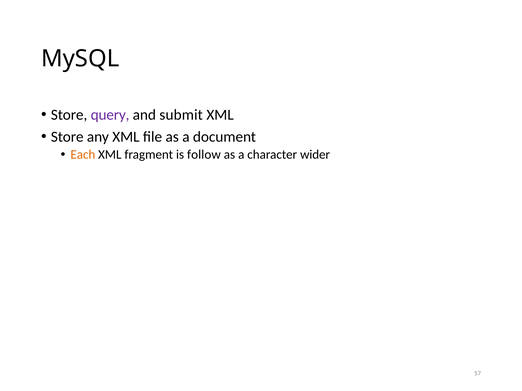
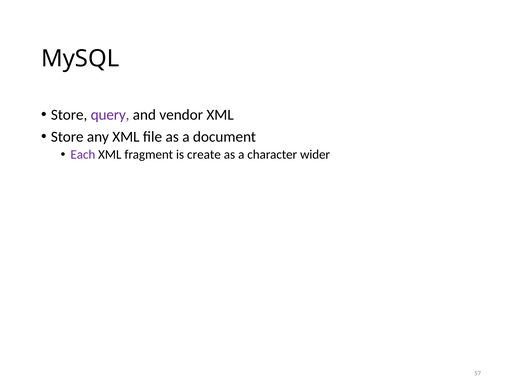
submit: submit -> vendor
Each colour: orange -> purple
follow: follow -> create
